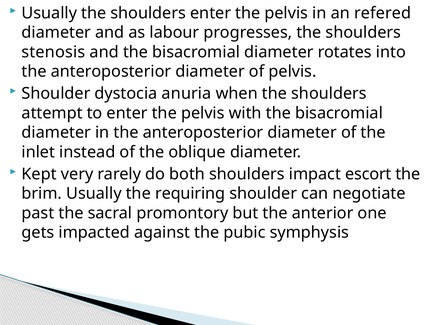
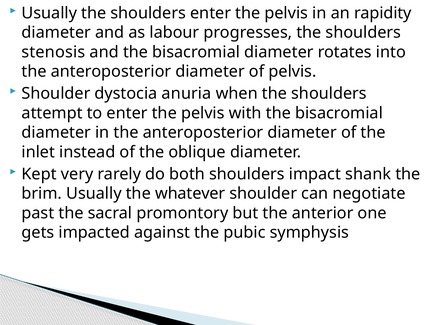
refered: refered -> rapidity
escort: escort -> shank
requiring: requiring -> whatever
